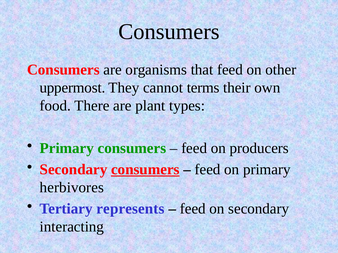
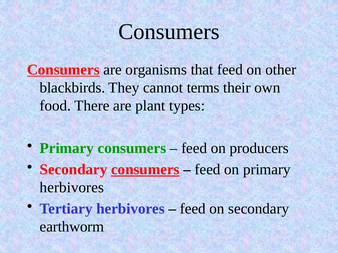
Consumers at (63, 70) underline: none -> present
uppermost: uppermost -> blackbirds
Tertiary represents: represents -> herbivores
interacting: interacting -> earthworm
